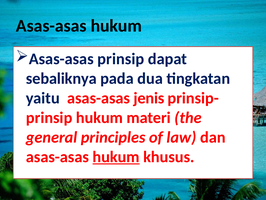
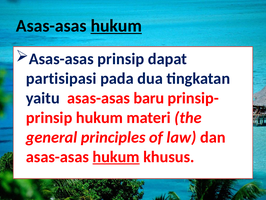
hukum at (116, 26) underline: none -> present
sebaliknya: sebaliknya -> partisipasi
jenis: jenis -> baru
